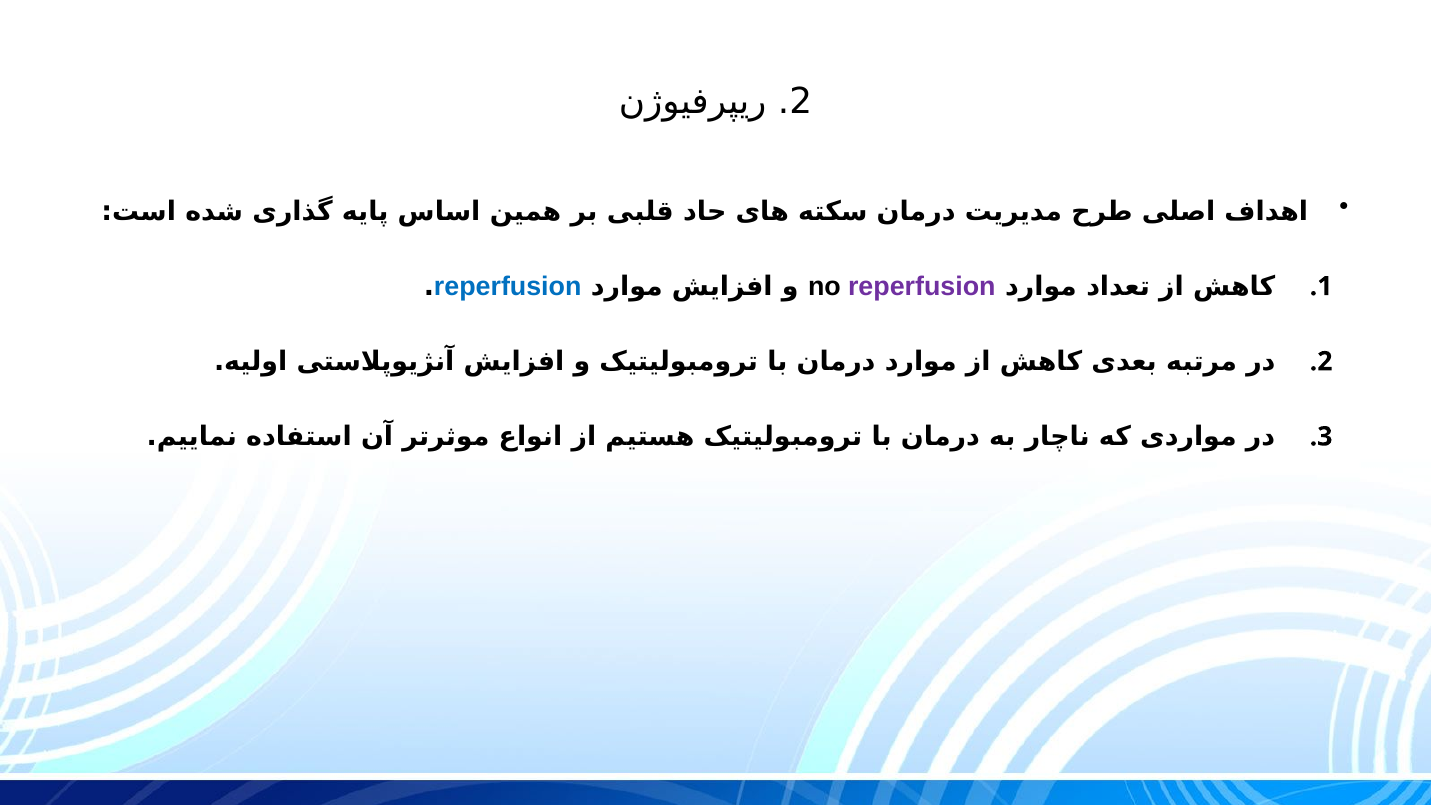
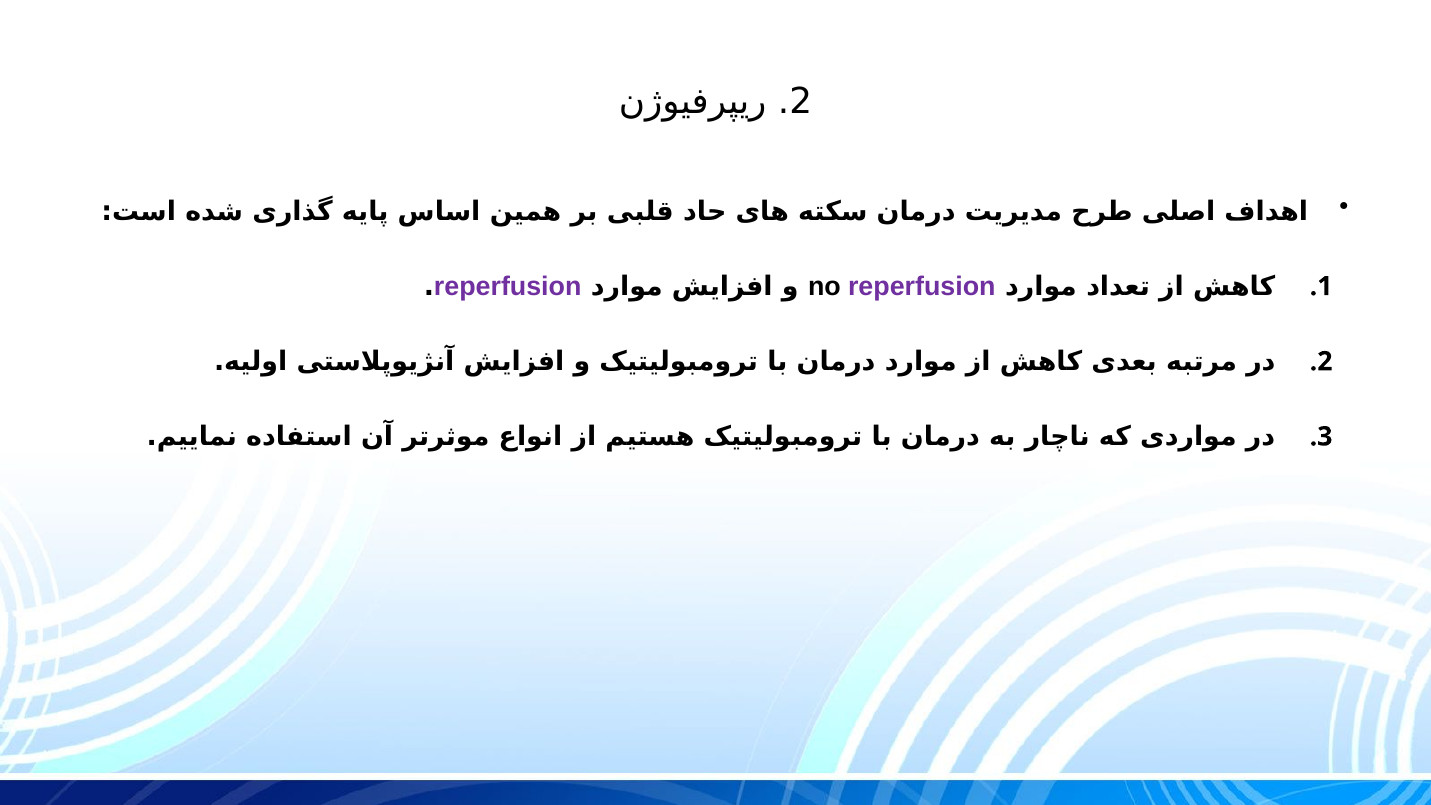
reperfusion at (508, 286) colour: blue -> purple
